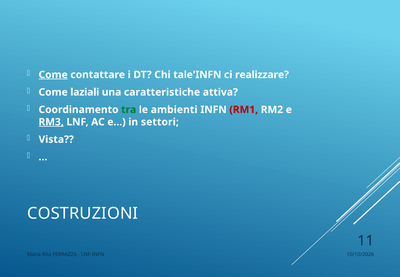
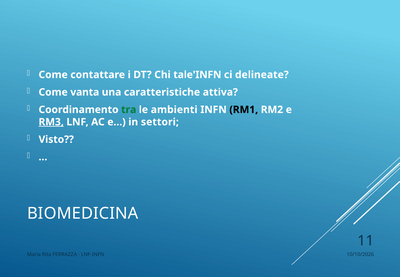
Come at (53, 75) underline: present -> none
realizzare: realizzare -> delineate
laziali: laziali -> vanta
RM1 colour: red -> black
Vista: Vista -> Visto
COSTRUZIONI: COSTRUZIONI -> BIOMEDICINA
